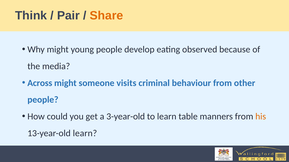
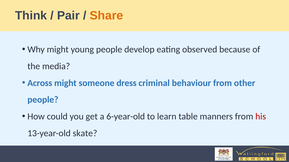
visits: visits -> dress
3-year-old: 3-year-old -> 6-year-old
his colour: orange -> red
13-year-old learn: learn -> skate
